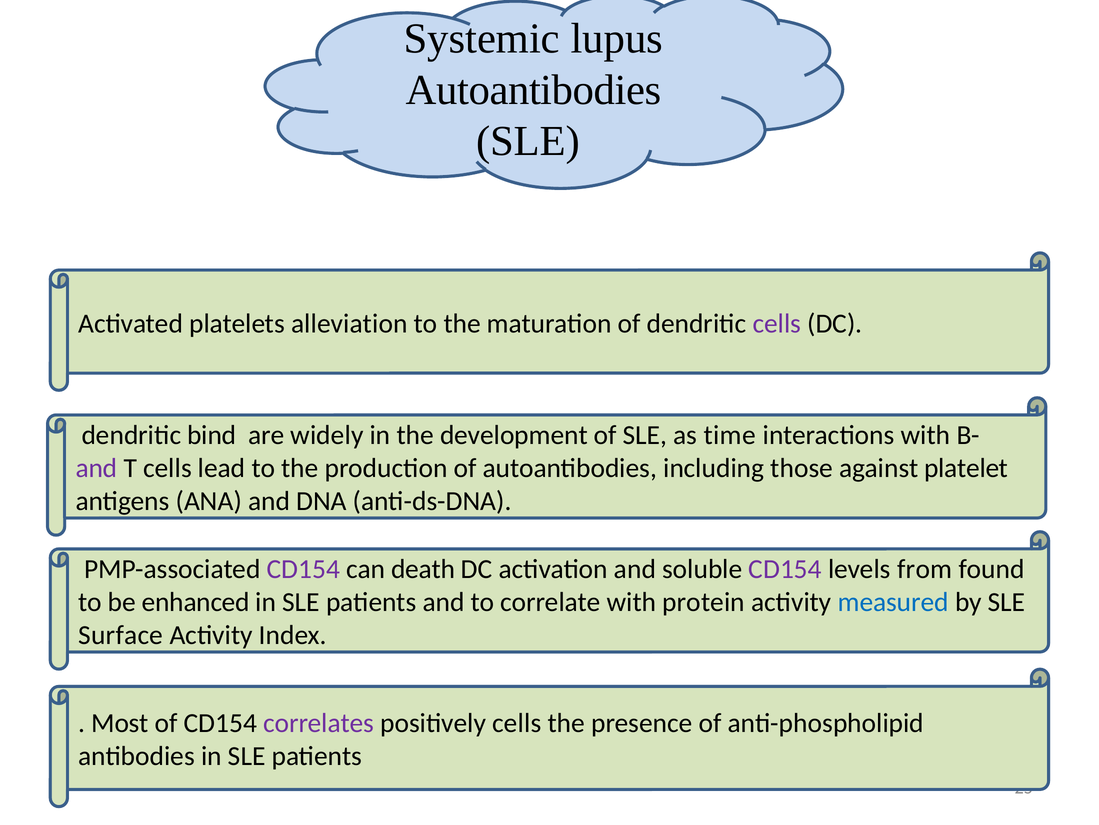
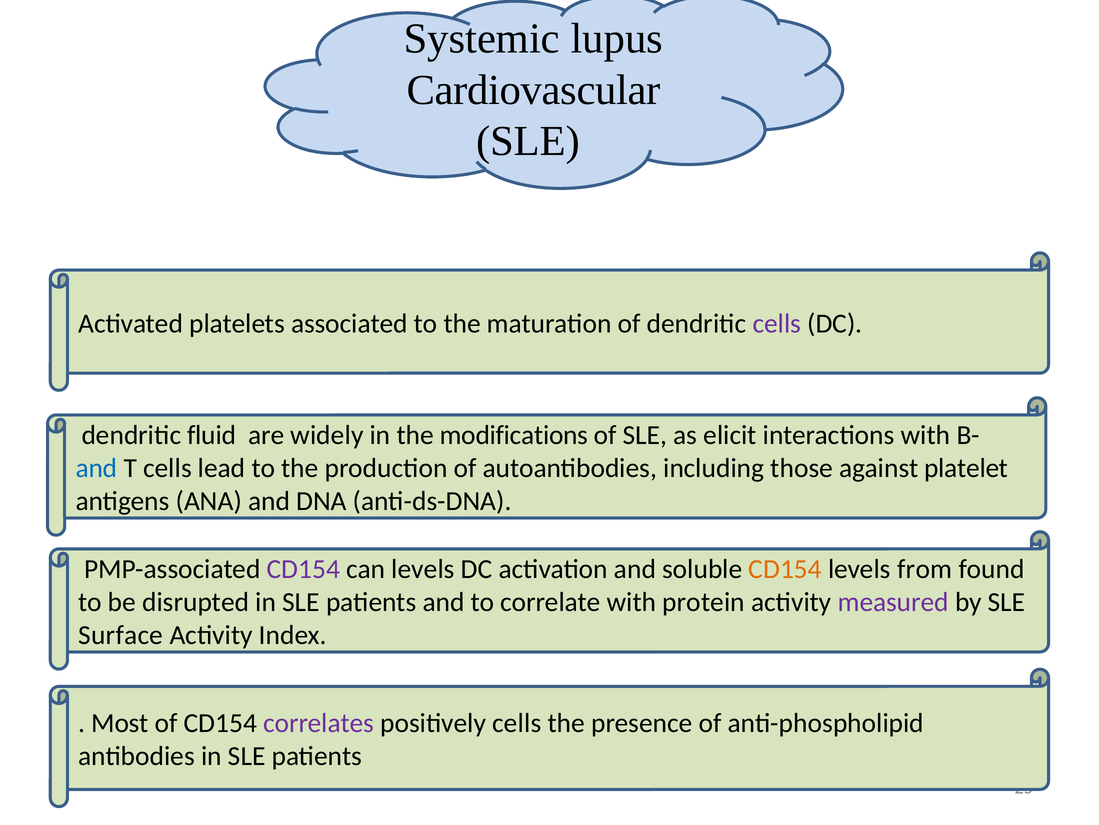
Autoantibodies at (534, 90): Autoantibodies -> Cardiovascular
alleviation: alleviation -> associated
bind: bind -> fluid
development: development -> modifications
time: time -> elicit
and at (96, 468) colour: purple -> blue
can death: death -> levels
CD154 at (785, 569) colour: purple -> orange
enhanced: enhanced -> disrupted
measured colour: blue -> purple
